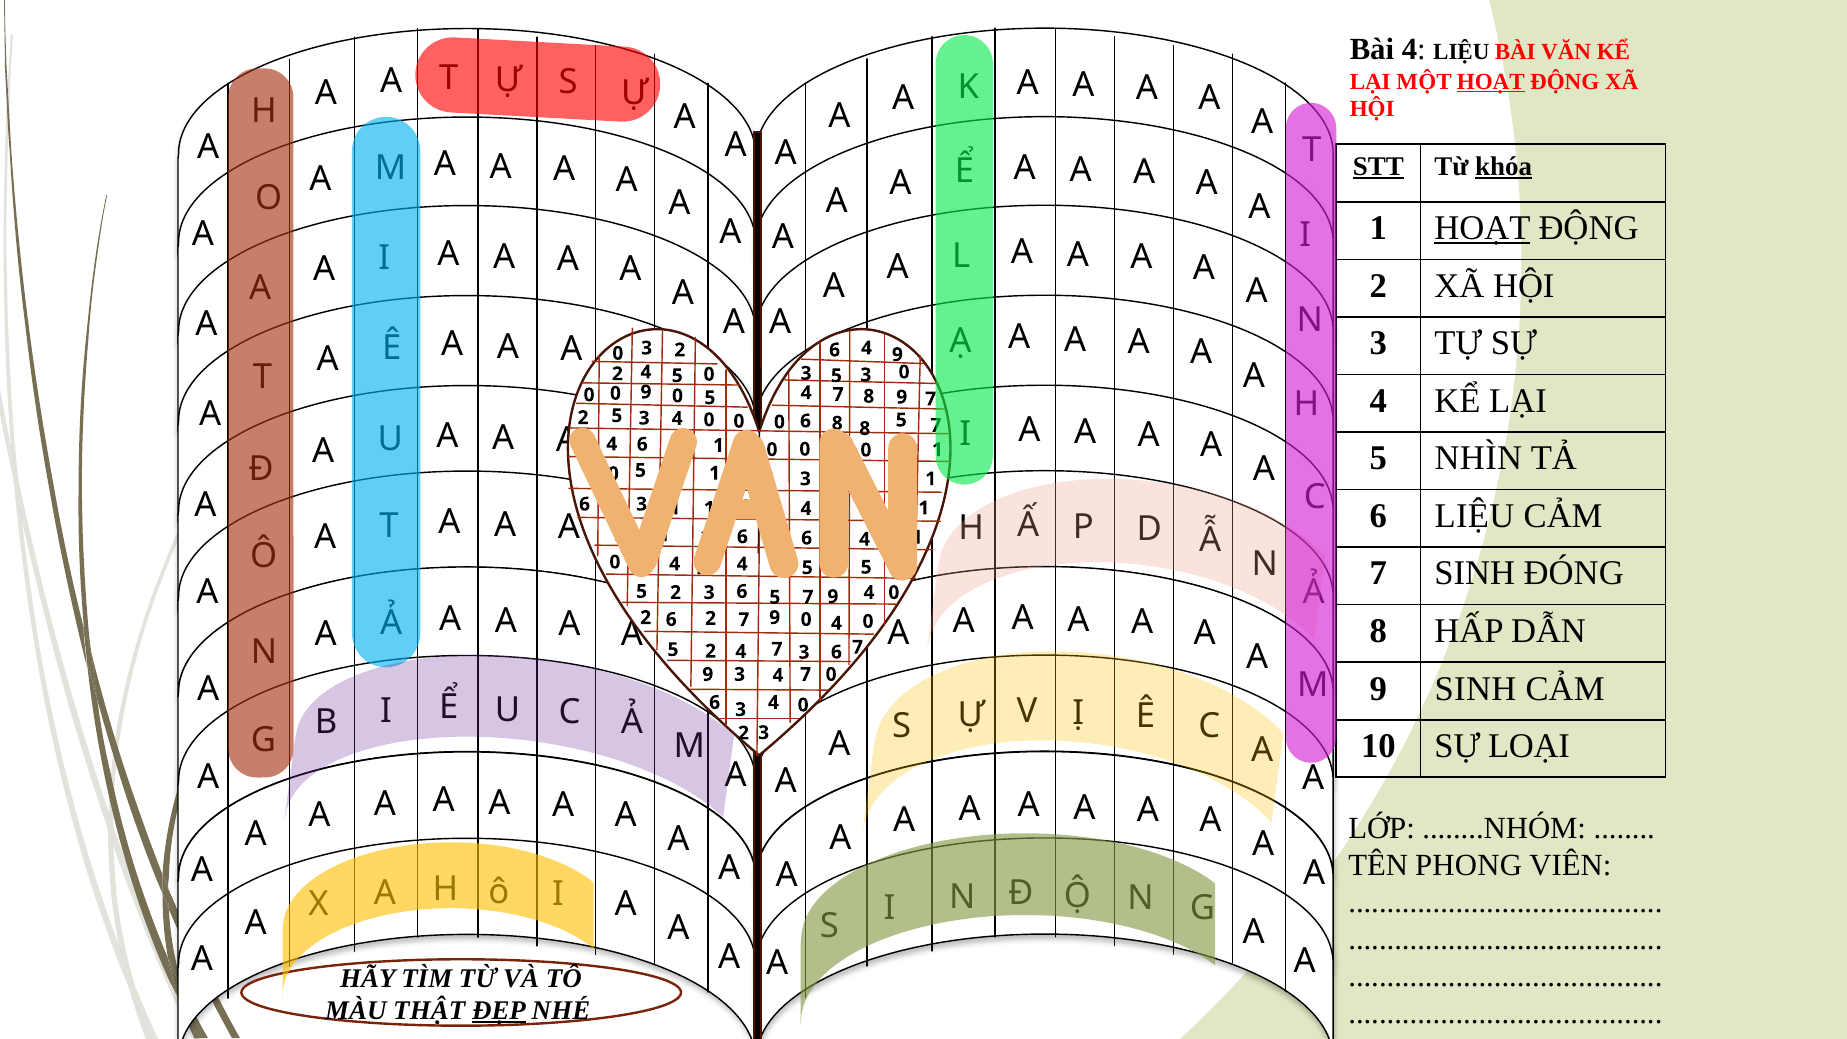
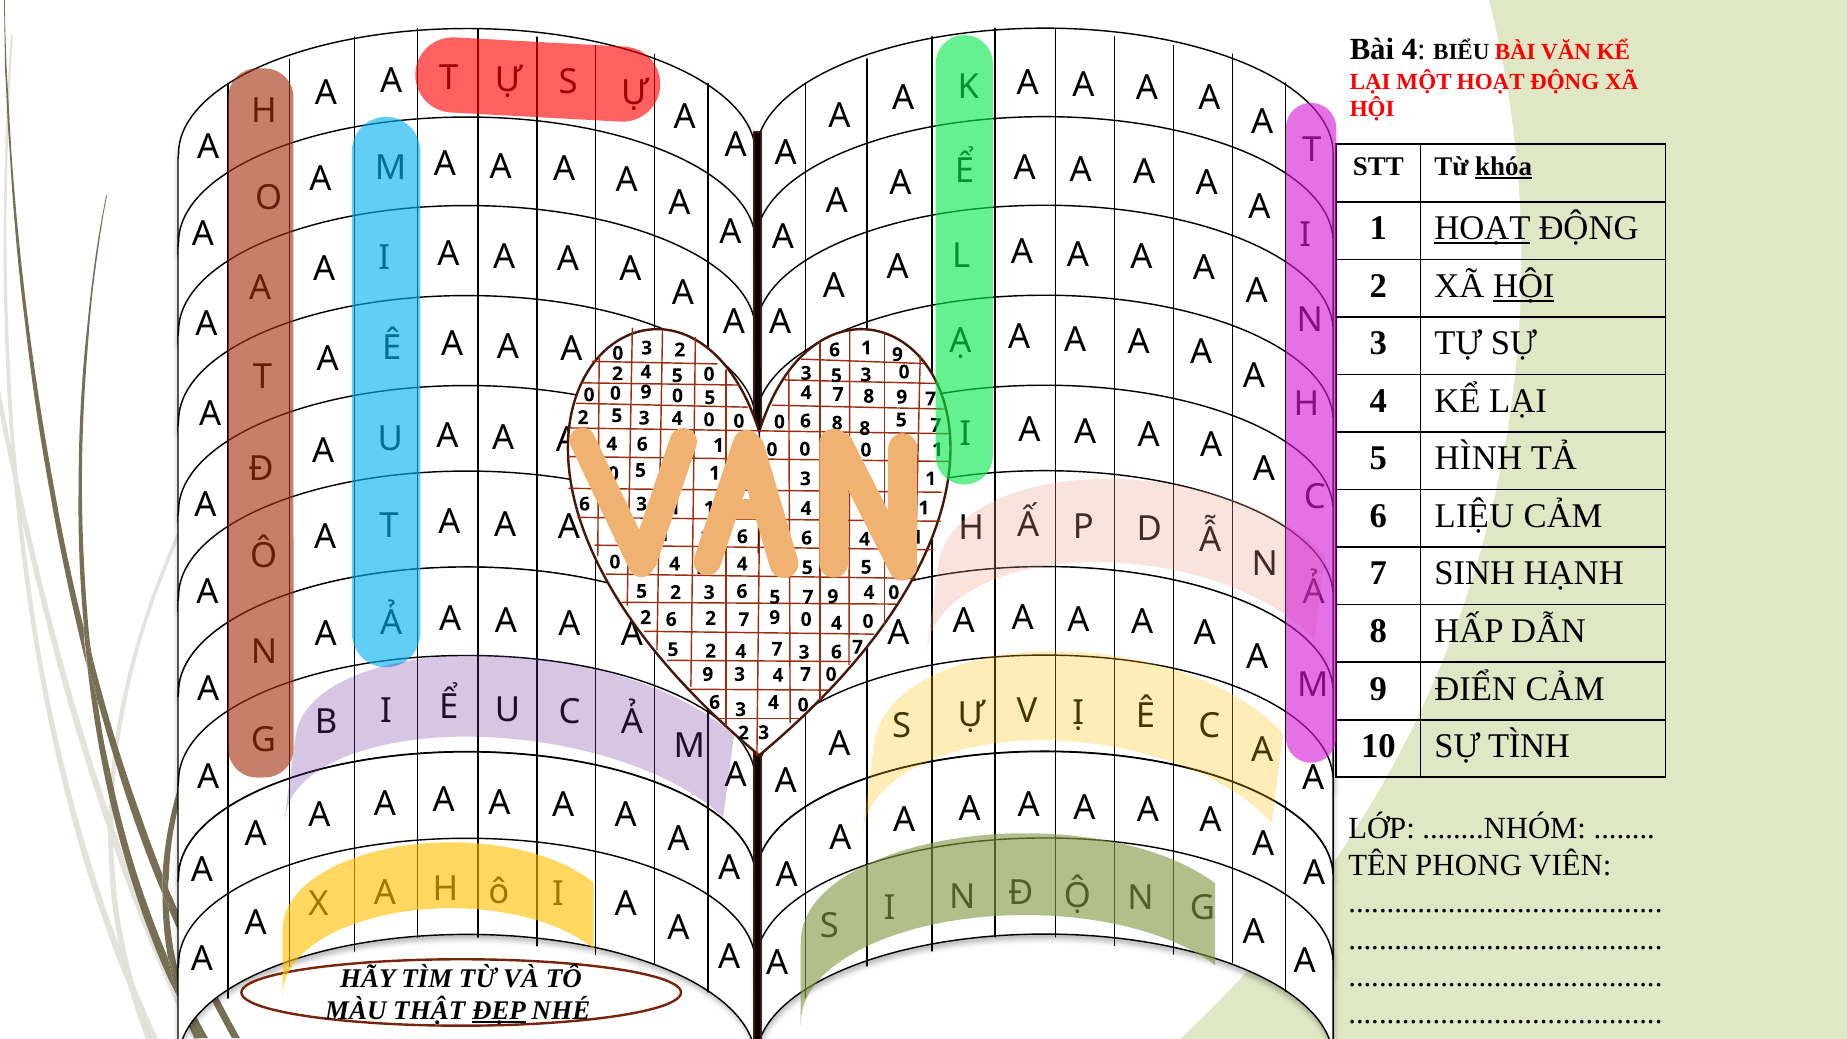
4 LIỆU: LIỆU -> BIỂU
HOẠT at (1491, 82) underline: present -> none
STT underline: present -> none
HỘI at (1524, 286) underline: none -> present
4 at (867, 348): 4 -> 1
NHÌN: NHÌN -> HÌNH
ĐÓNG: ĐÓNG -> HẠNH
9 SINH: SINH -> ĐIỂN
LOẠI: LOẠI -> TÌNH
